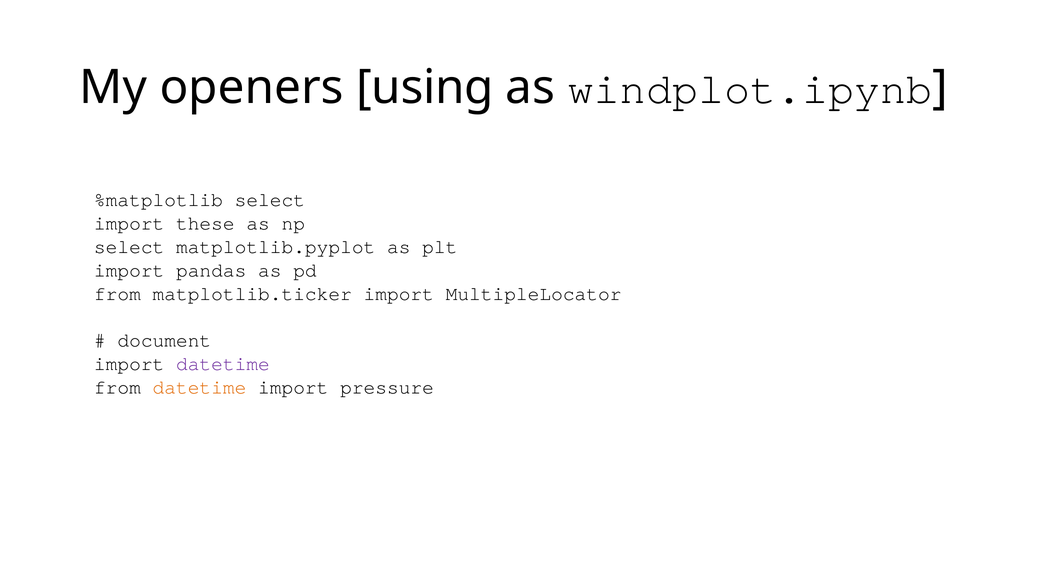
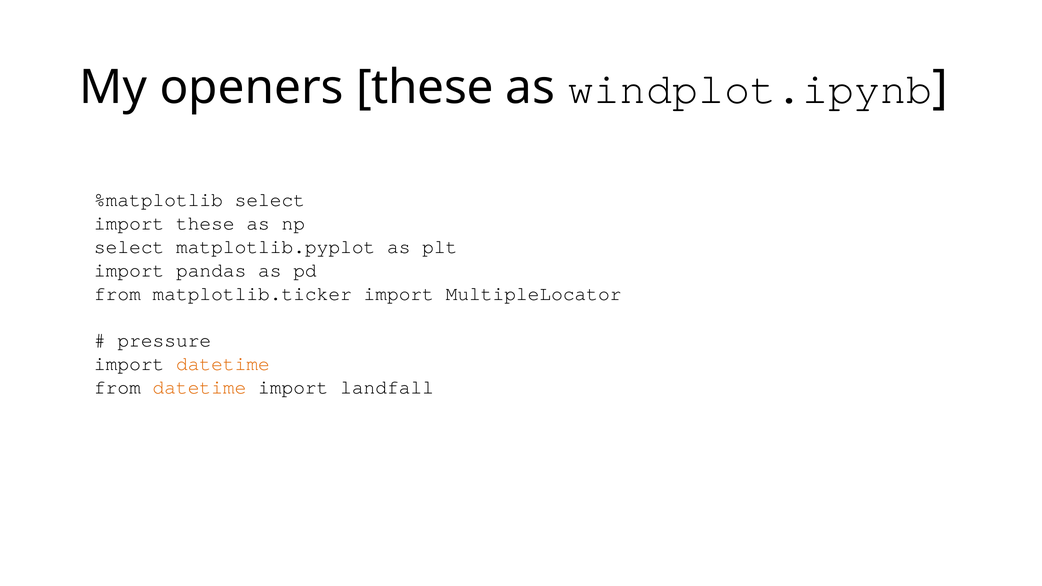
openers using: using -> these
document: document -> pressure
datetime at (223, 364) colour: purple -> orange
pressure: pressure -> landfall
